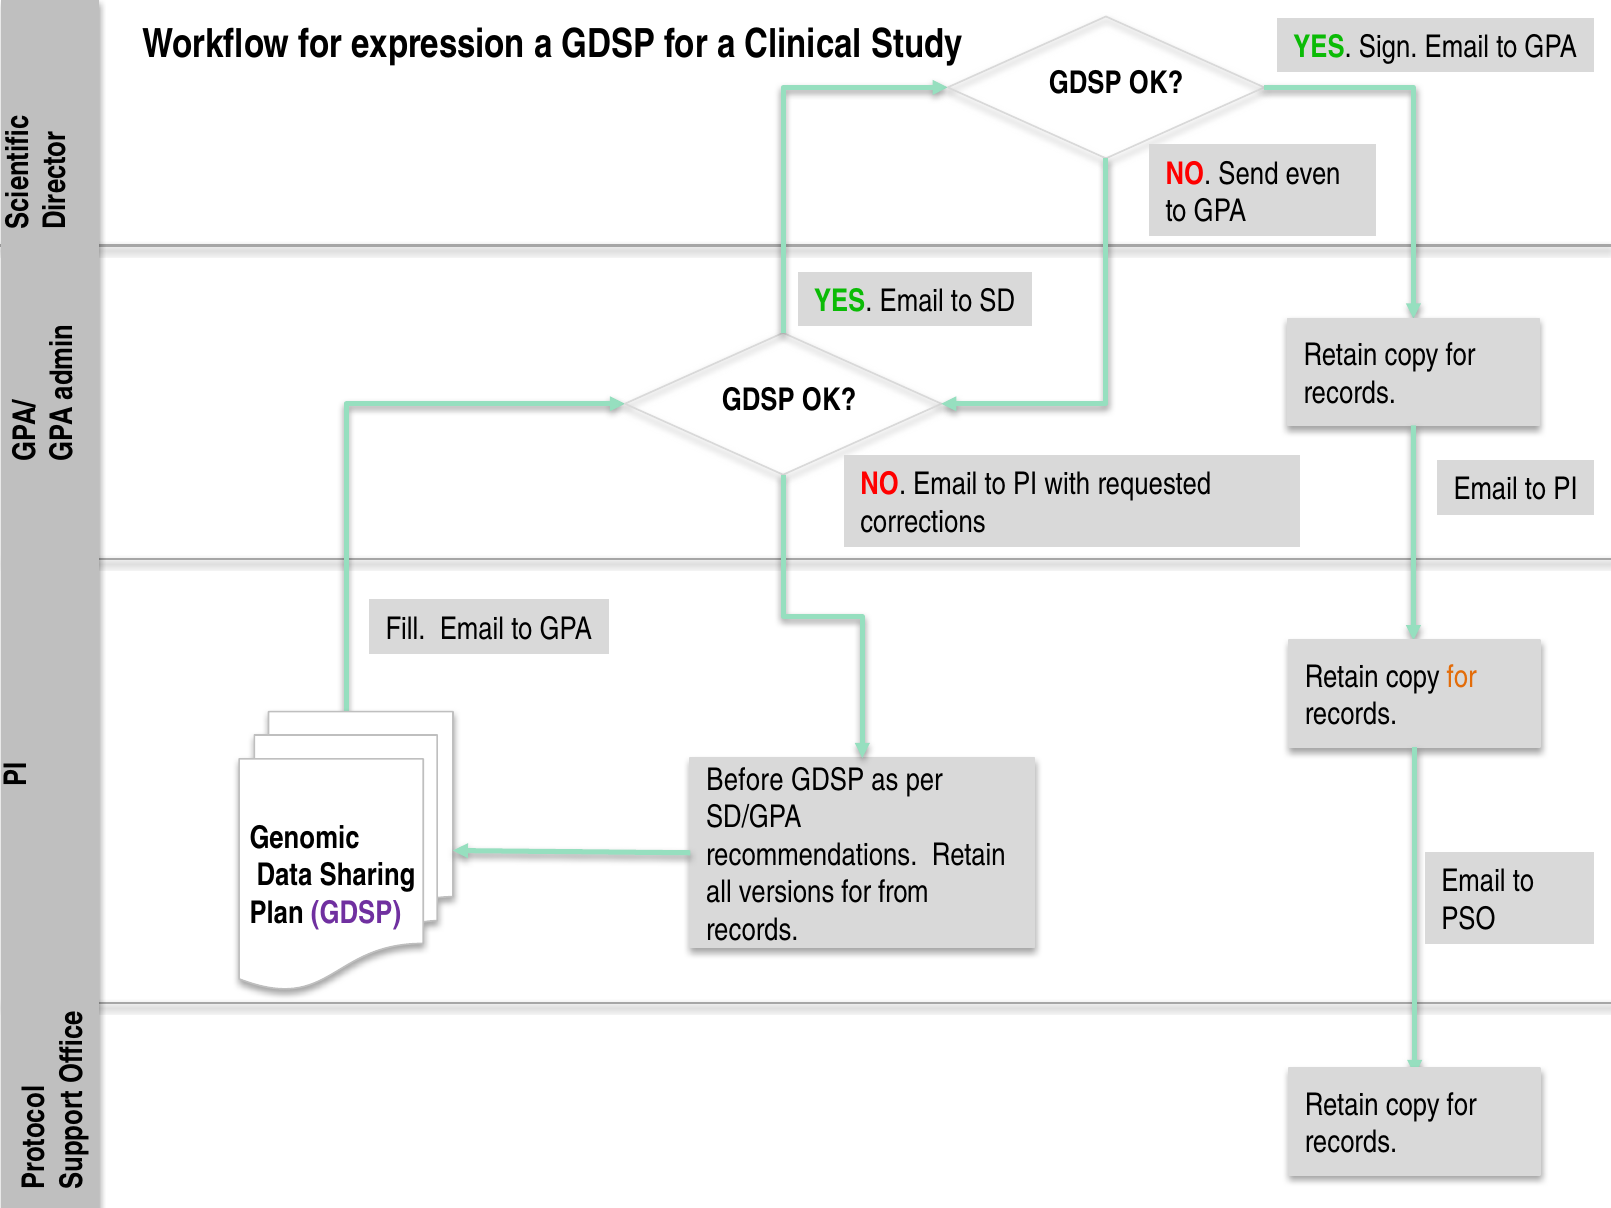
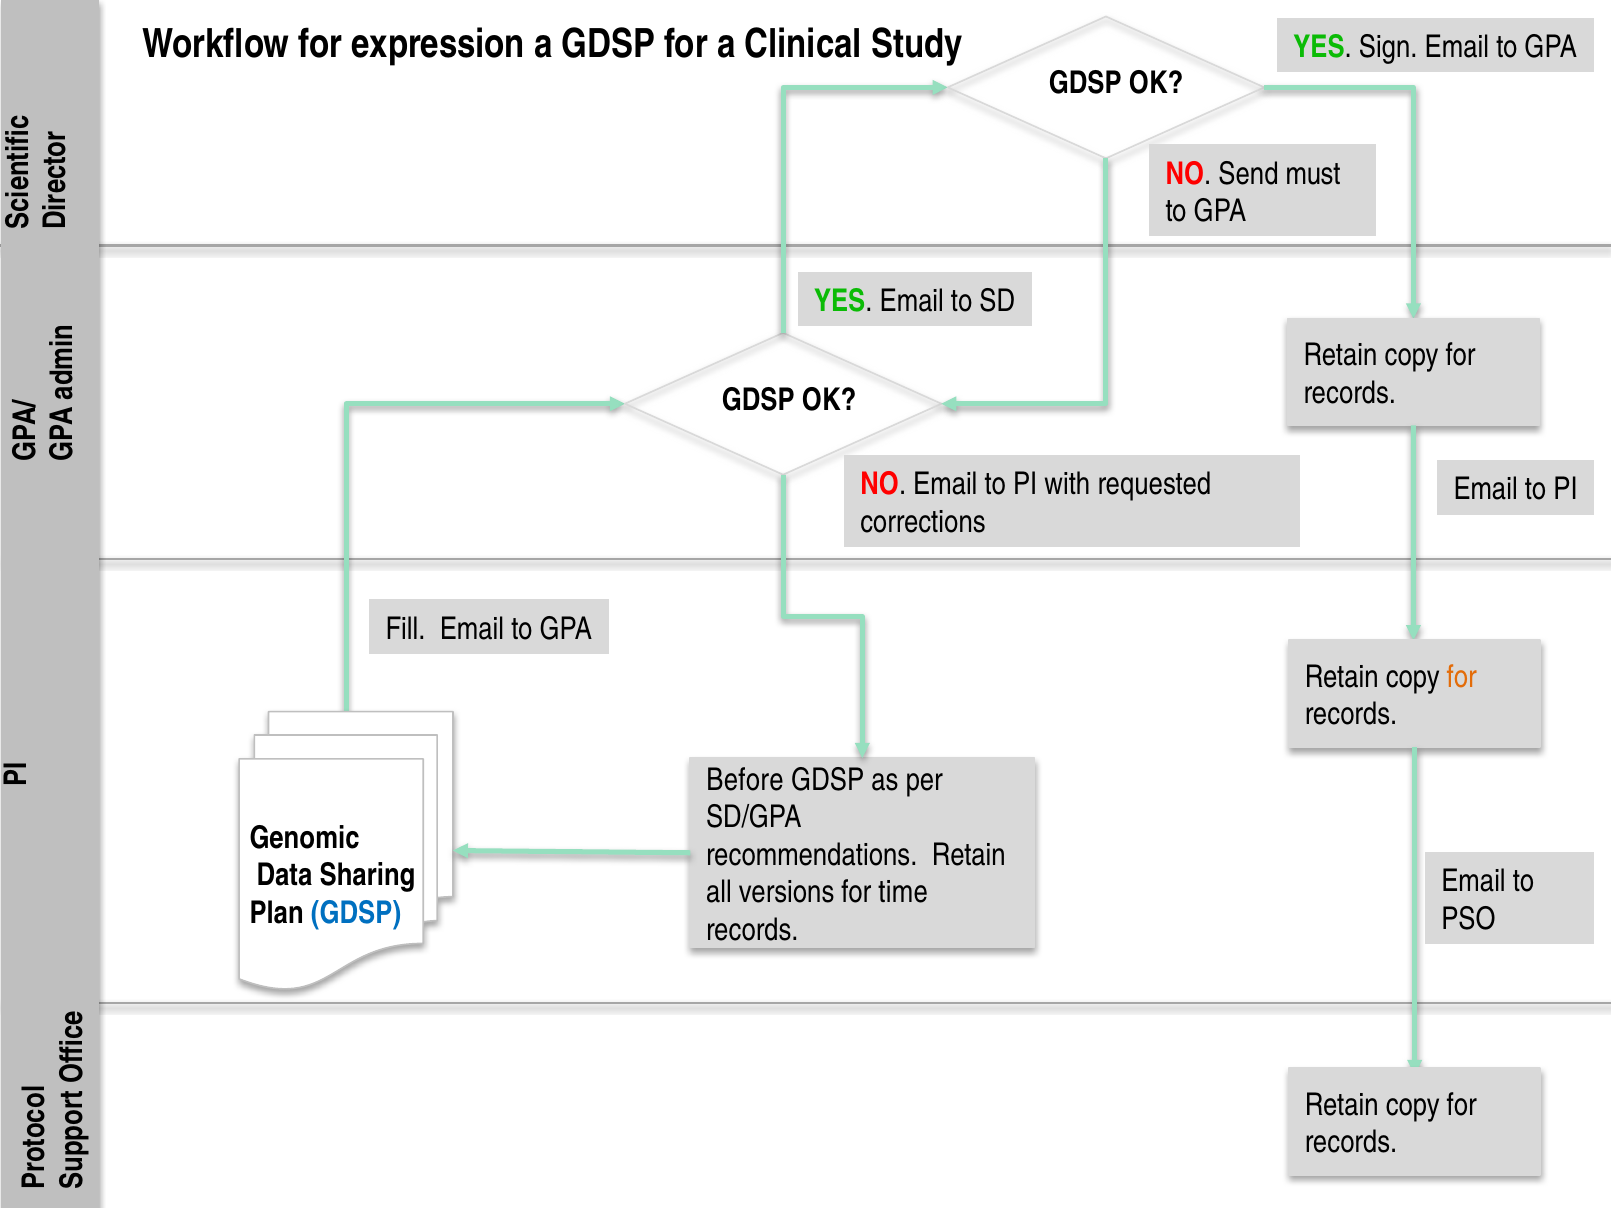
even: even -> must
from: from -> time
GDSP at (356, 913) colour: purple -> blue
